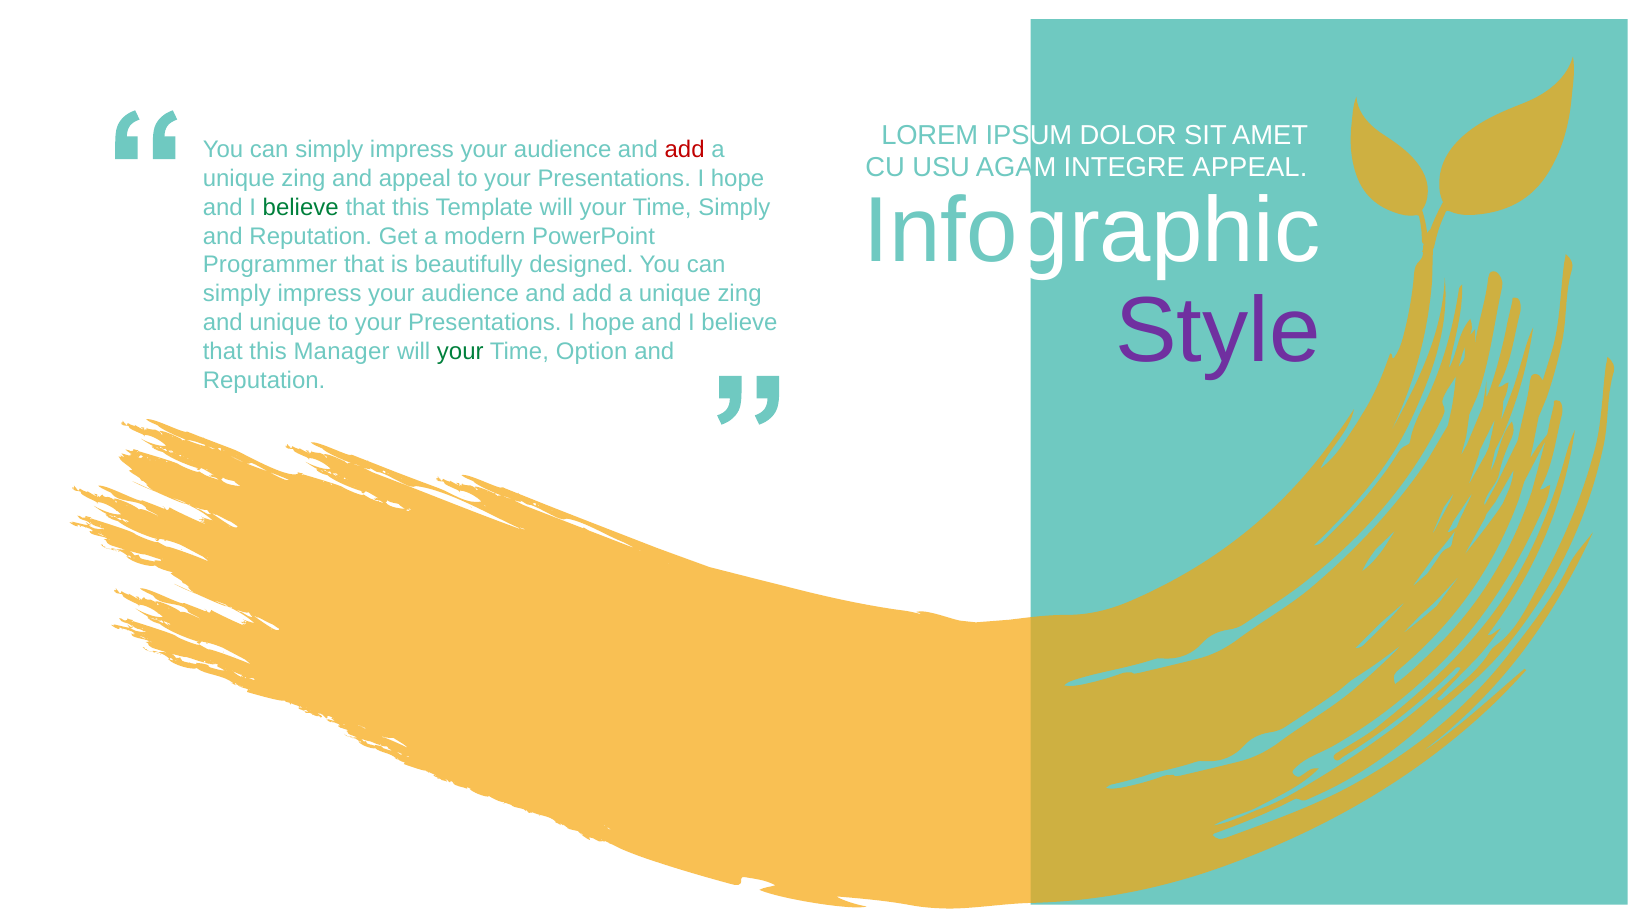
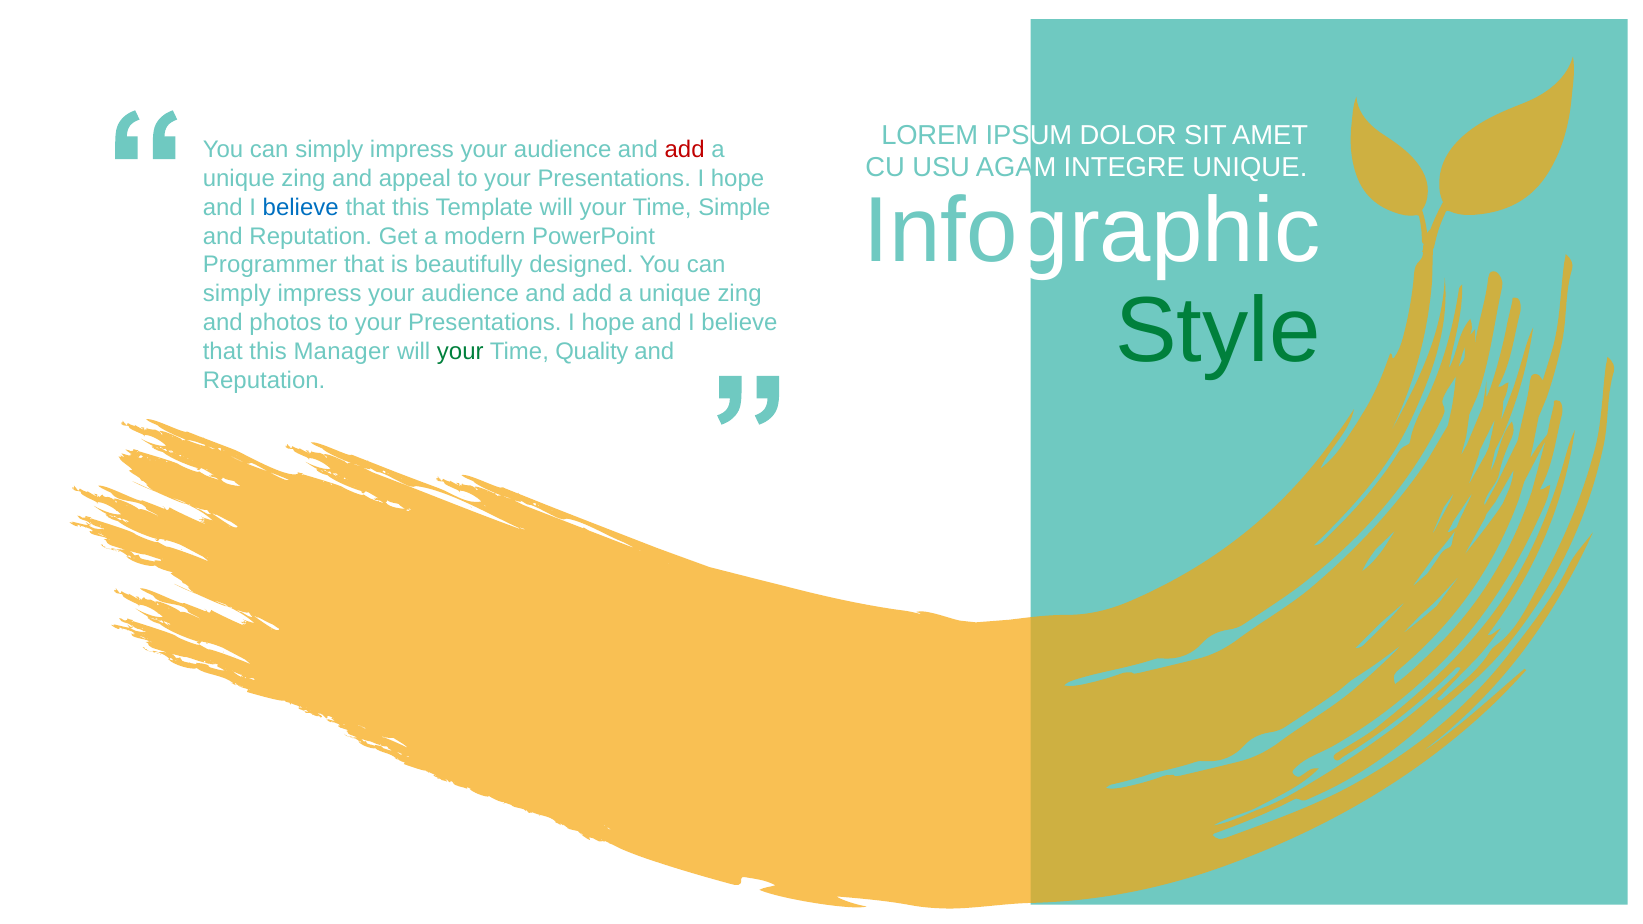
INTEGRE APPEAL: APPEAL -> UNIQUE
believe at (301, 208) colour: green -> blue
Time Simply: Simply -> Simple
Style colour: purple -> green
and unique: unique -> photos
Option: Option -> Quality
